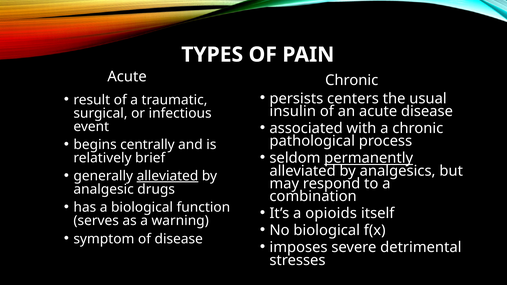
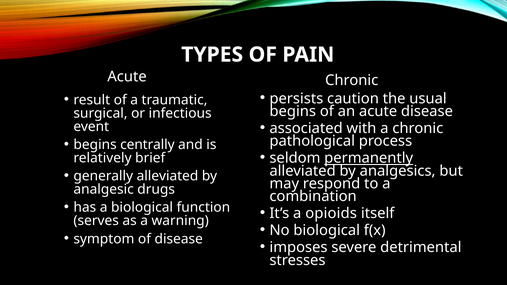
centers: centers -> caution
insulin at (293, 111): insulin -> begins
alleviated at (167, 176) underline: present -> none
